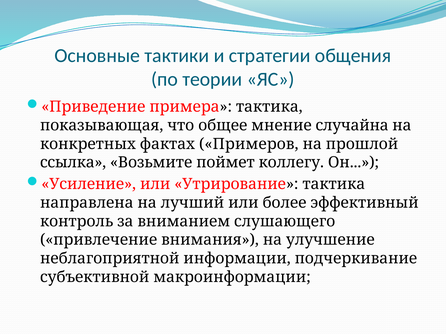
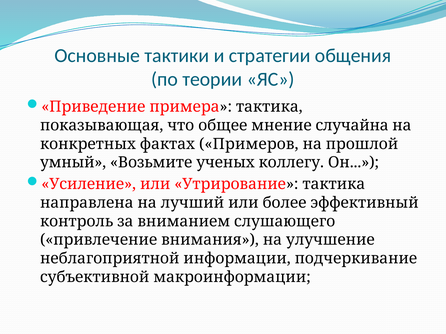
ссылка: ссылка -> умный
поймет: поймет -> ученых
